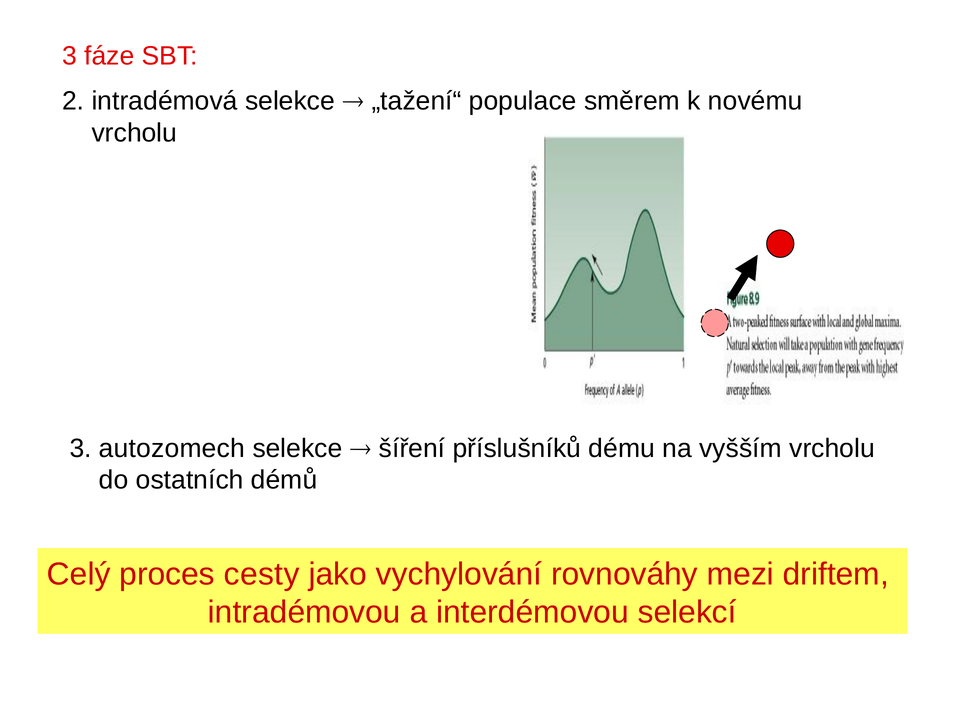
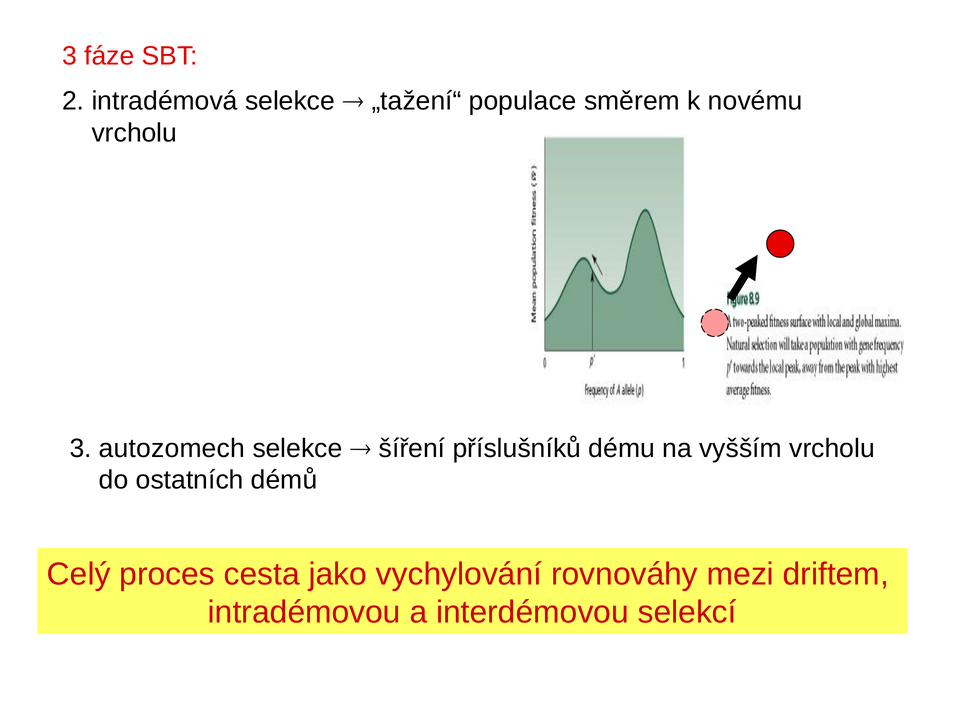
cesty: cesty -> cesta
